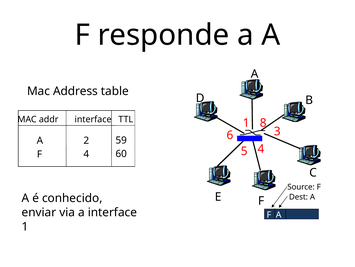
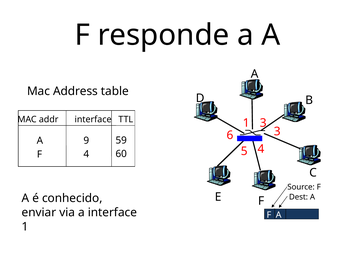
1 8: 8 -> 3
2: 2 -> 9
